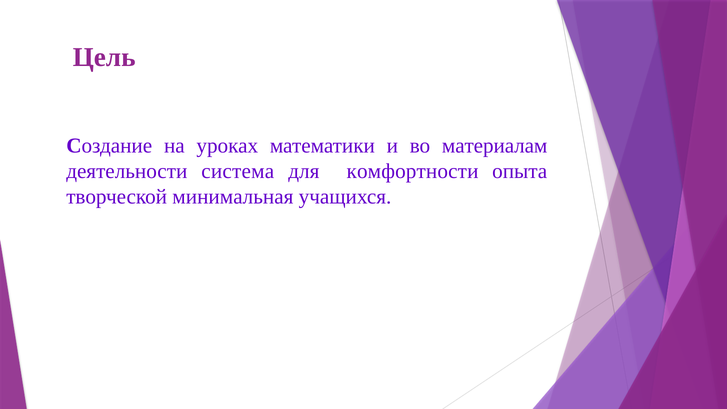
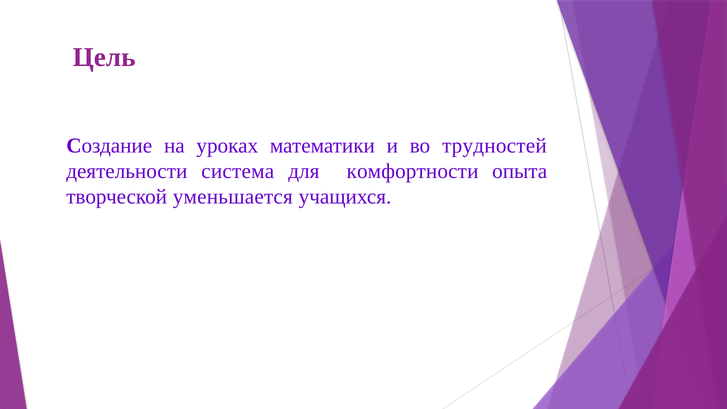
материалам: материалам -> трудностей
минимальная: минимальная -> уменьшается
